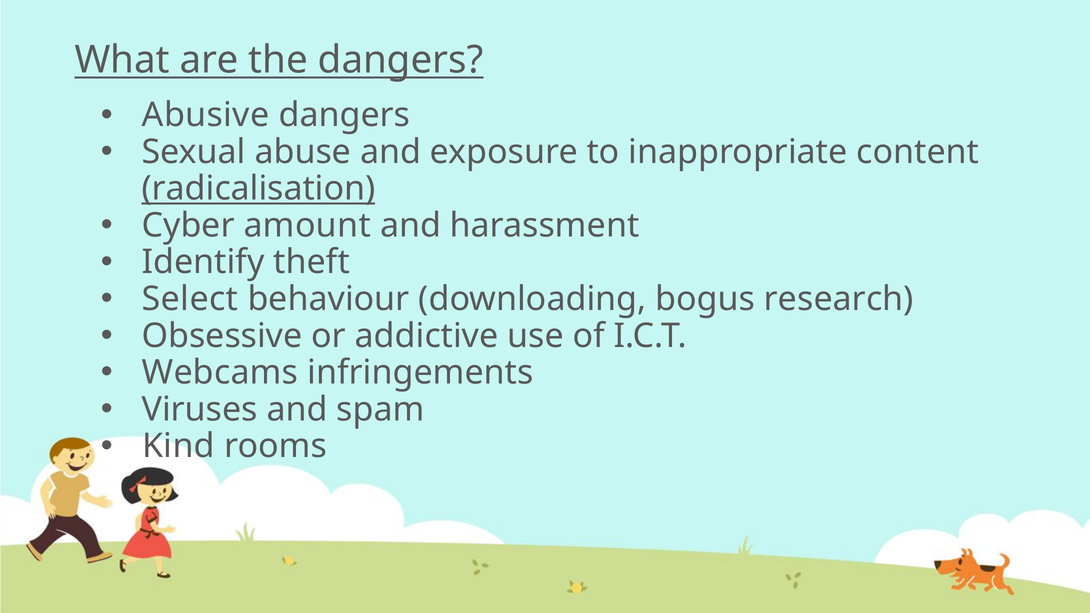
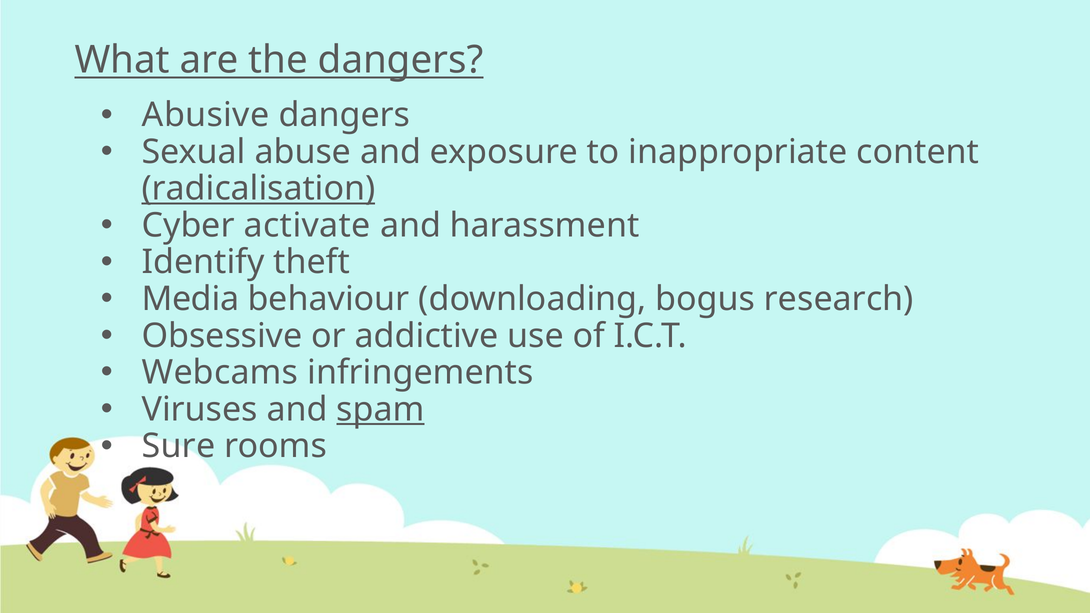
amount: amount -> activate
Select: Select -> Media
spam underline: none -> present
Kind: Kind -> Sure
